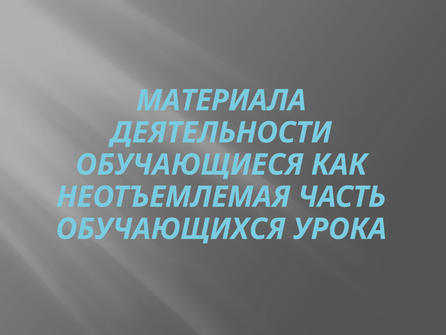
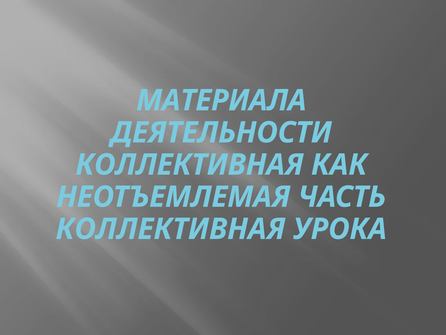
ОБУЧАЮЩИЕСЯ at (189, 165): ОБУЧАЮЩИЕСЯ -> КОЛЛЕКТИВНАЯ
ОБУЧАЮЩИХСЯ at (170, 229): ОБУЧАЮЩИХСЯ -> КОЛЛЕКТИВНАЯ
